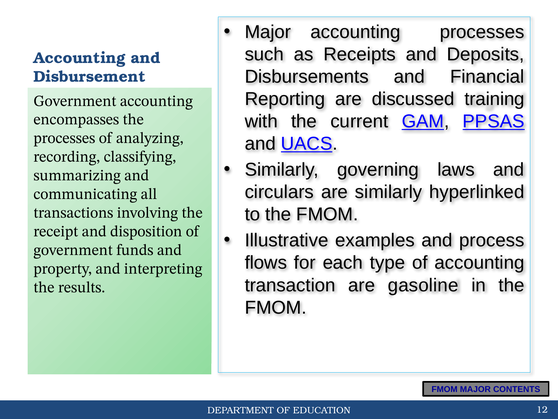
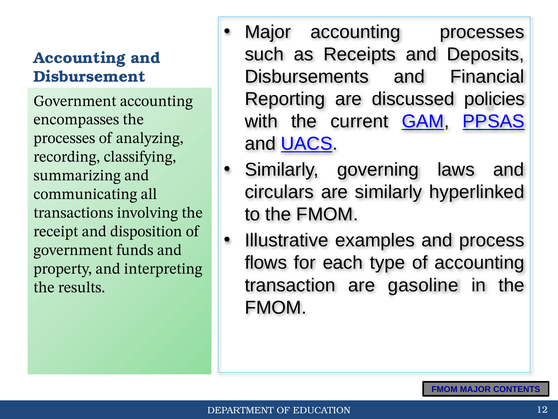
training: training -> policies
